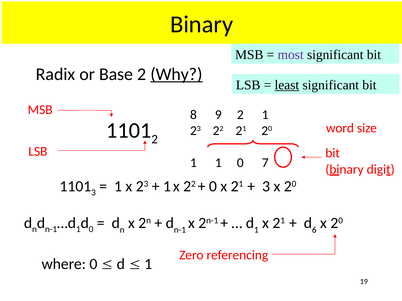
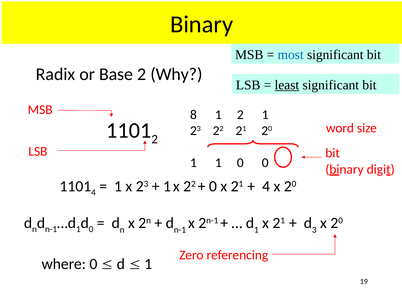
most colour: purple -> blue
Why underline: present -> none
8 9: 9 -> 1
0 7: 7 -> 0
3 at (93, 193): 3 -> 4
3 at (266, 187): 3 -> 4
6: 6 -> 3
